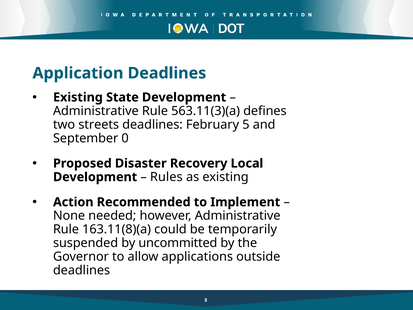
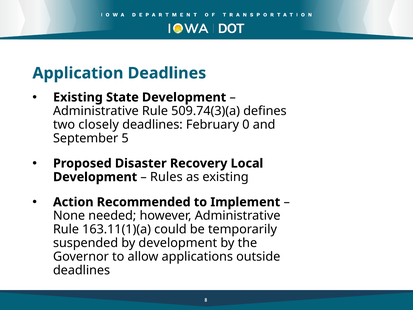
563.11(3)(a: 563.11(3)(a -> 509.74(3)(a
streets: streets -> closely
5: 5 -> 0
0: 0 -> 5
163.11(8)(a: 163.11(8)(a -> 163.11(1)(a
by uncommitted: uncommitted -> development
